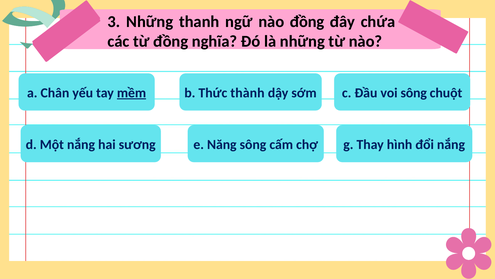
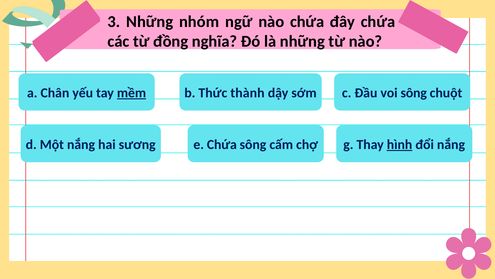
thanh: thanh -> nhóm
nào đồng: đồng -> chứa
e Năng: Năng -> Chứa
hình underline: none -> present
